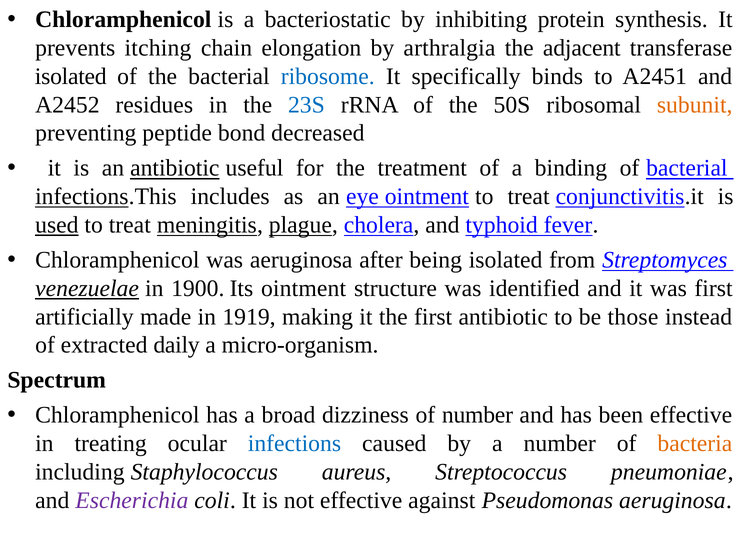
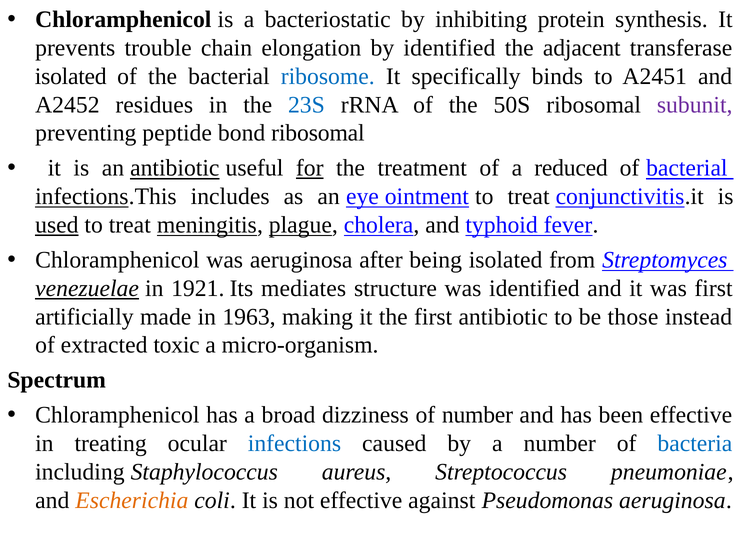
itching: itching -> trouble
by arthralgia: arthralgia -> identified
subunit colour: orange -> purple
bond decreased: decreased -> ribosomal
for underline: none -> present
binding: binding -> reduced
1900: 1900 -> 1921
Its ointment: ointment -> mediates
1919: 1919 -> 1963
daily: daily -> toxic
bacteria colour: orange -> blue
Escherichia colour: purple -> orange
